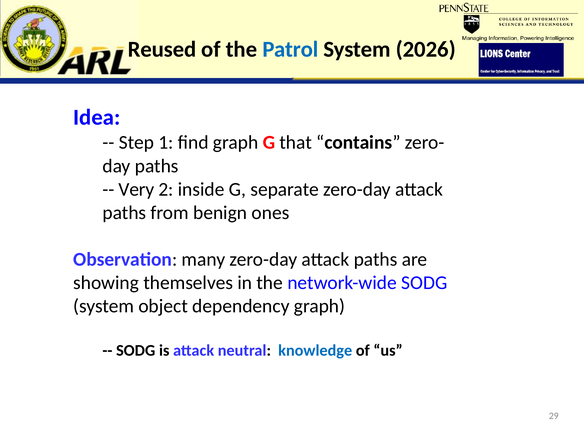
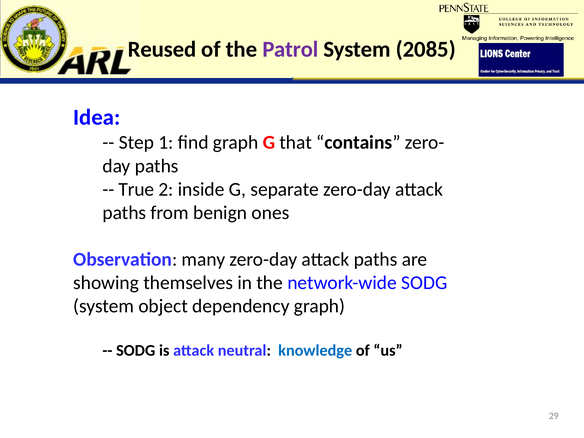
Patrol colour: blue -> purple
2026: 2026 -> 2085
Very: Very -> True
